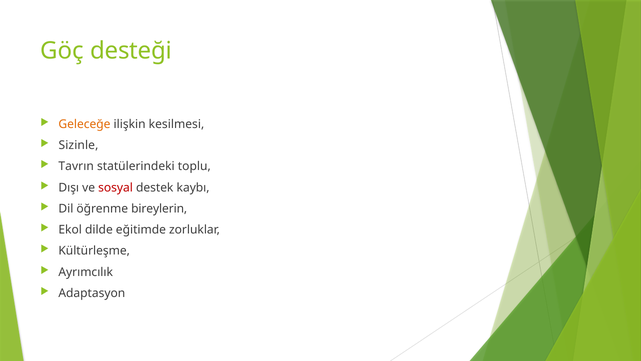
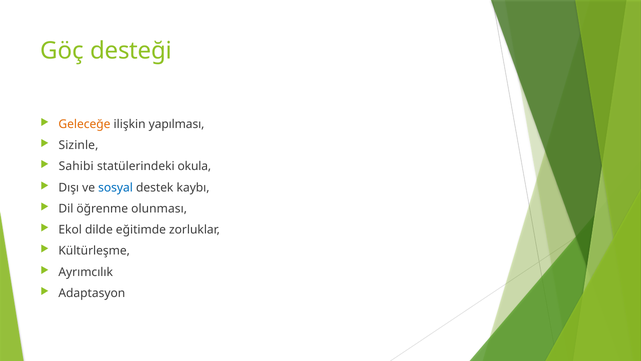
kesilmesi: kesilmesi -> yapılması
Tavrın: Tavrın -> Sahibi
toplu: toplu -> okula
sosyal colour: red -> blue
bireylerin: bireylerin -> olunması
